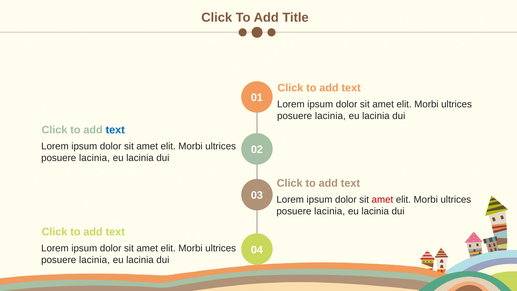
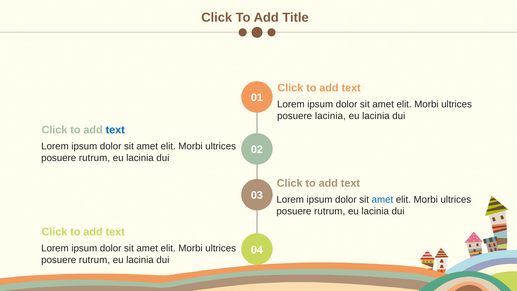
lacinia at (94, 158): lacinia -> rutrum
amet at (382, 199) colour: red -> blue
lacinia at (330, 211): lacinia -> rutrum
lacinia at (94, 260): lacinia -> rutrum
